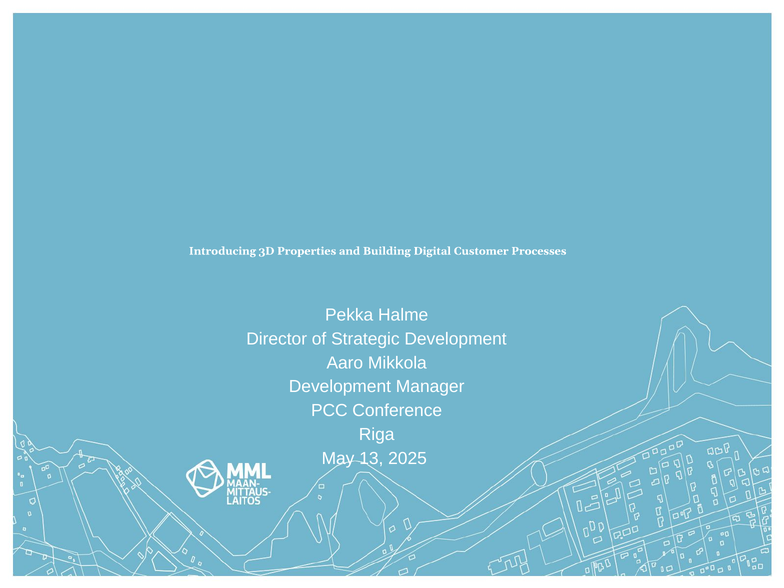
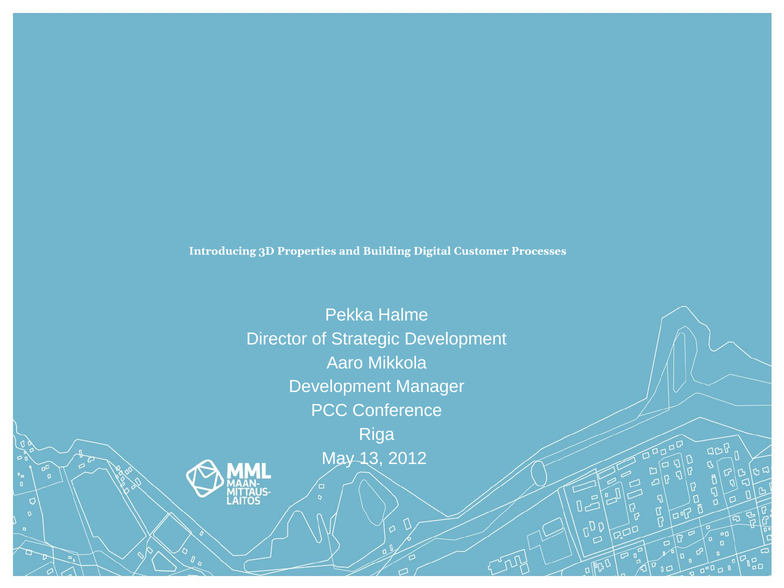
2025: 2025 -> 2012
